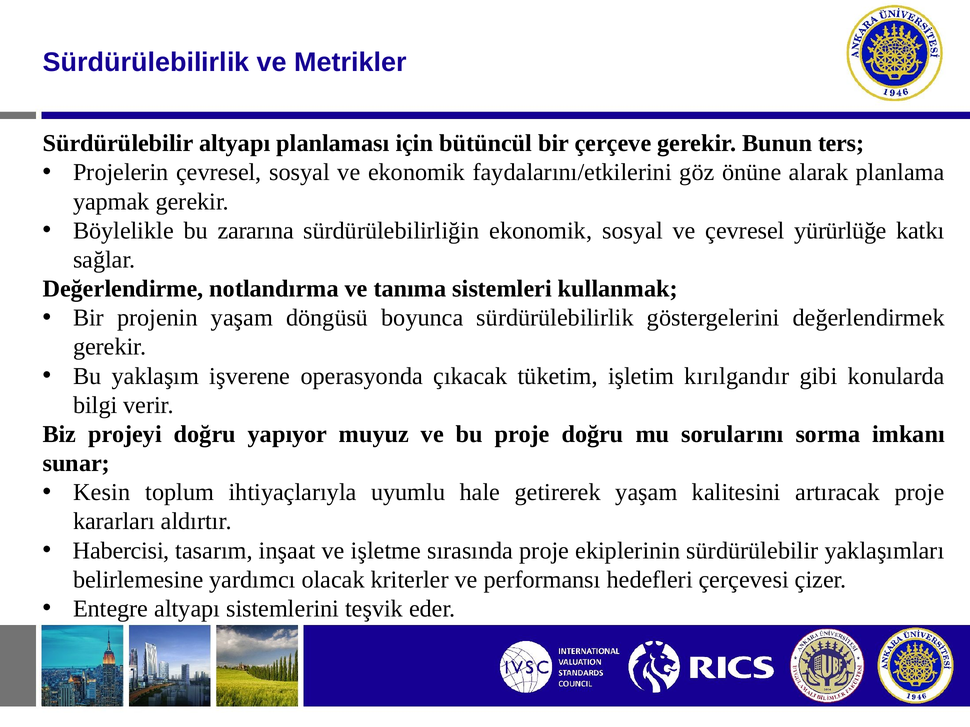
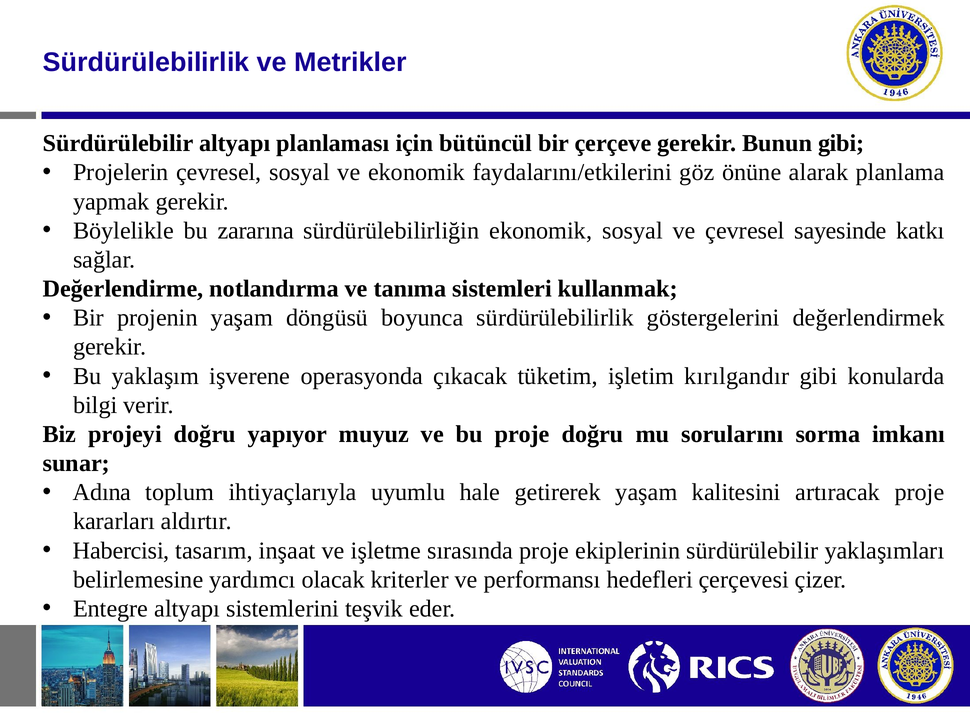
Bunun ters: ters -> gibi
yürürlüğe: yürürlüğe -> sayesinde
Kesin: Kesin -> Adına
